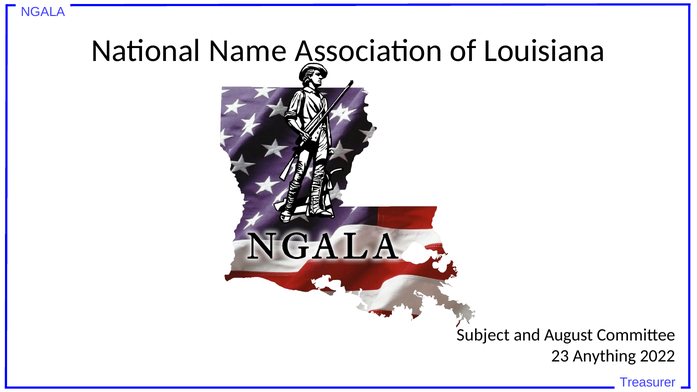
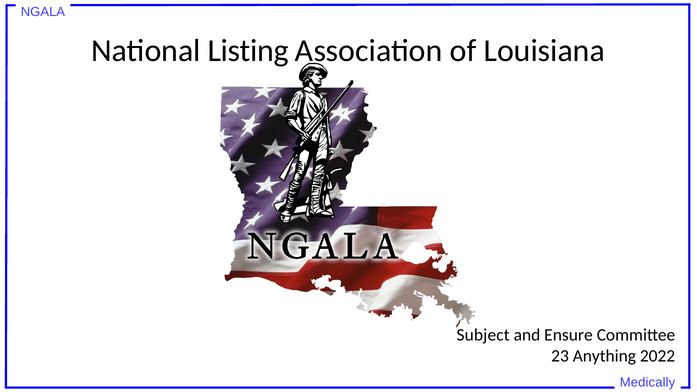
Name: Name -> Listing
August: August -> Ensure
Treasurer: Treasurer -> Medically
